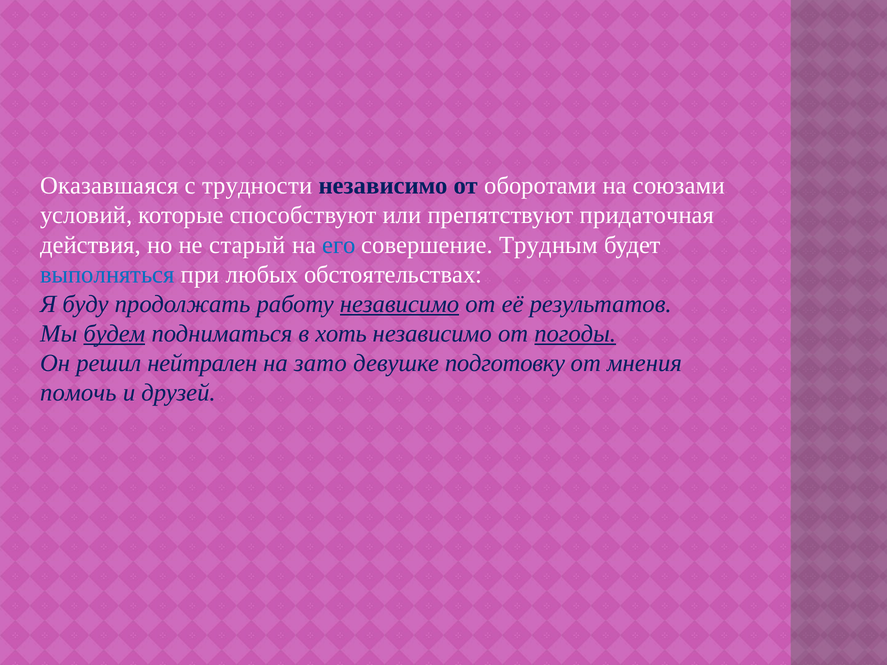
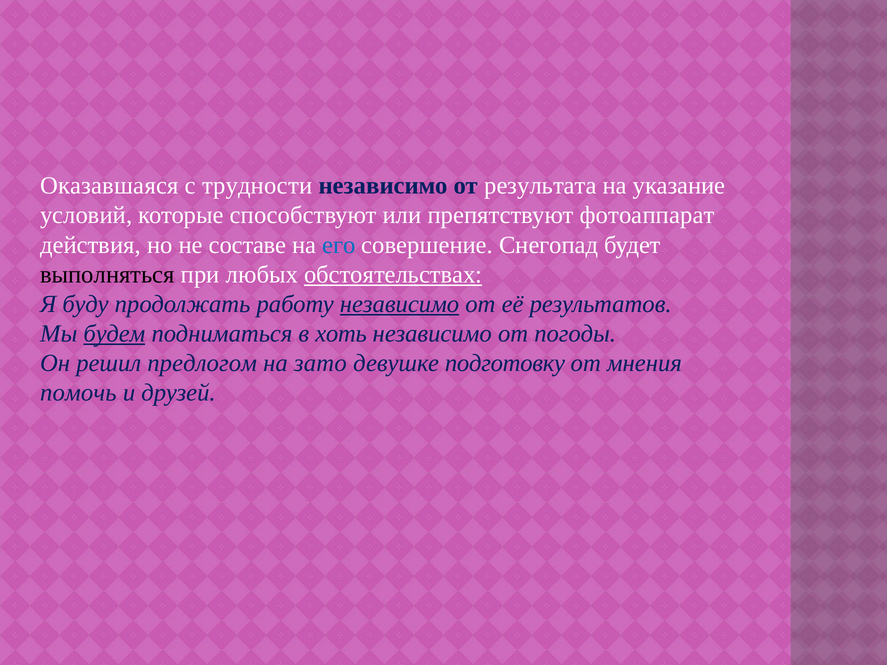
оборотами: оборотами -> результата
союзами: союзами -> указание
придаточная: придаточная -> фотоаппарат
старый: старый -> составе
Трудным: Трудным -> Снегопад
выполняться colour: blue -> black
обстоятельствах underline: none -> present
погоды underline: present -> none
нейтрален: нейтрален -> предлогом
